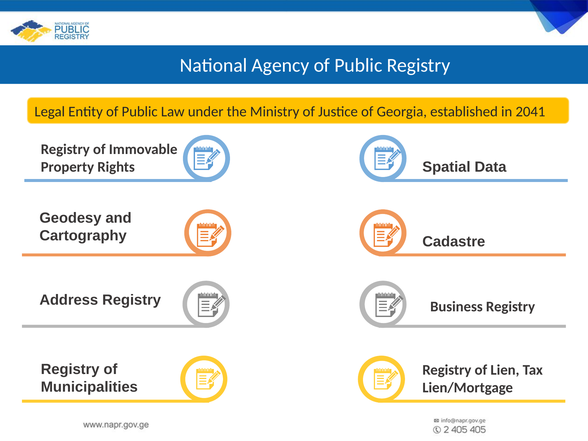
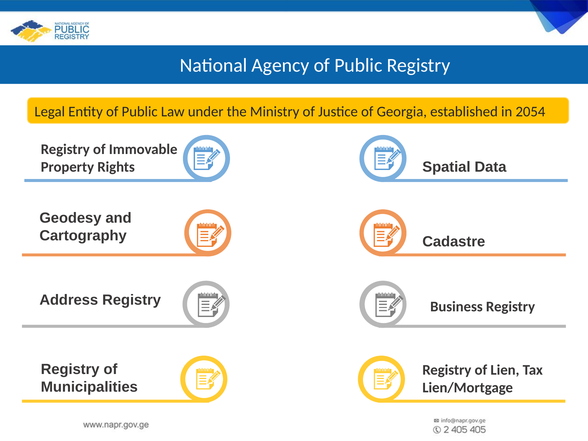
2041: 2041 -> 2054
